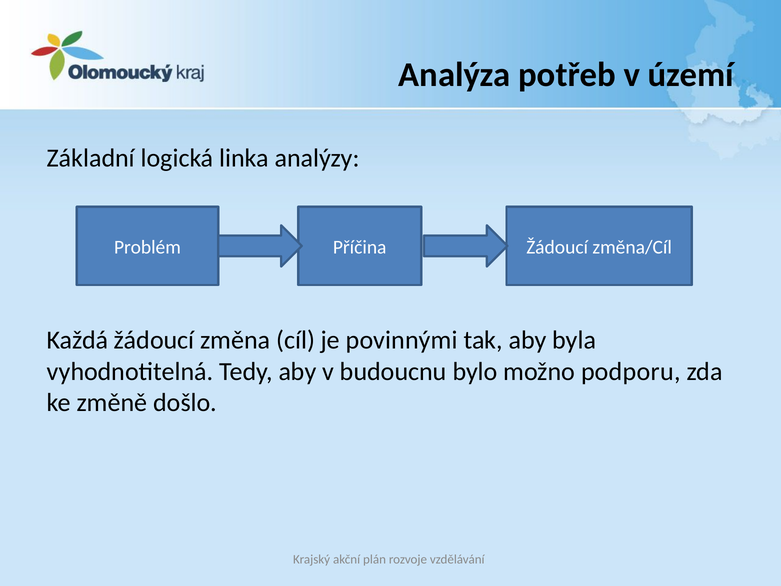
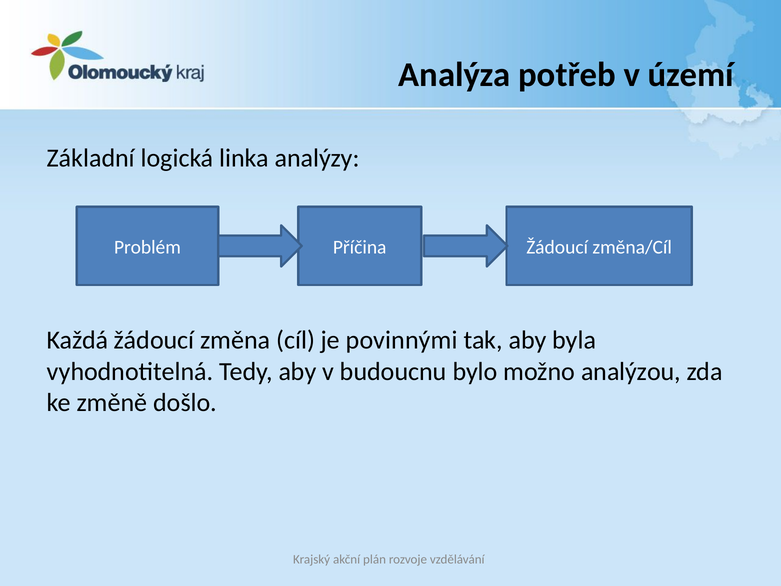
podporu: podporu -> analýzou
